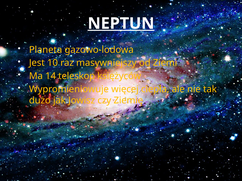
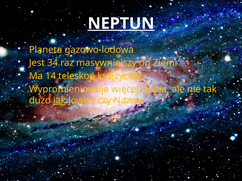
10: 10 -> 34
jak underline: none -> present
Ziemię: Ziemię -> Nazwa
